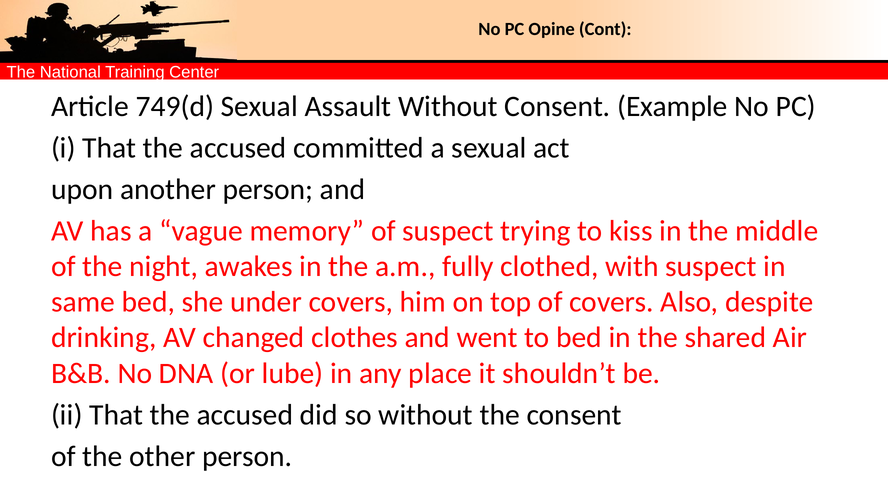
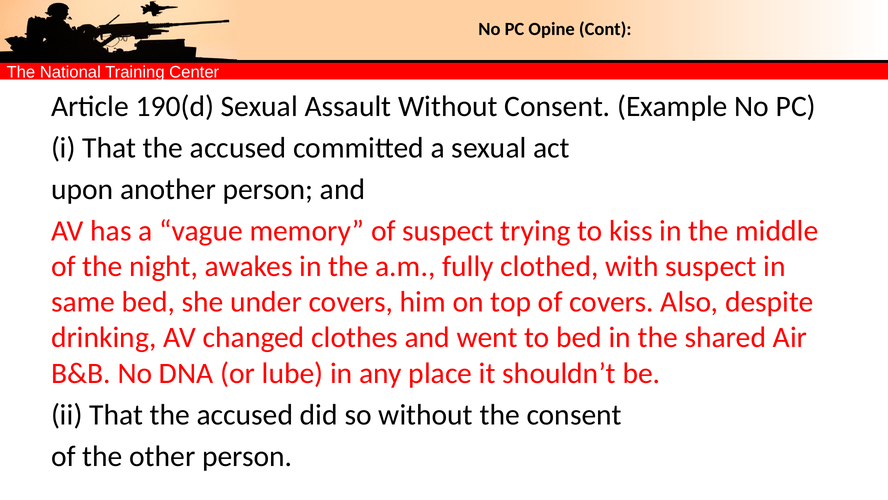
749(d: 749(d -> 190(d
